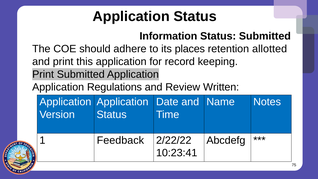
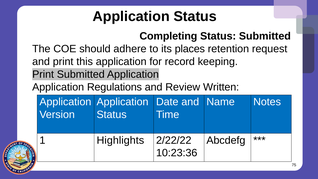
Information: Information -> Completing
allotted: allotted -> request
Feedback: Feedback -> Highlights
10:23:41: 10:23:41 -> 10:23:36
